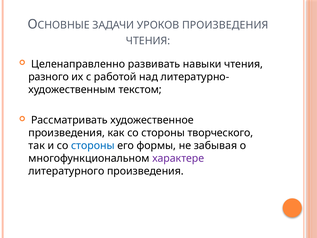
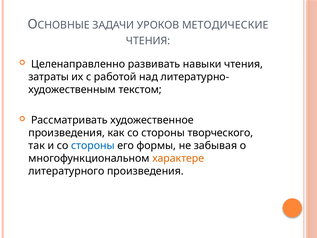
УРОКОВ ПРОИЗВЕДЕНИЯ: ПРОИЗВЕДЕНИЯ -> МЕТОДИЧЕСКИЕ
разного: разного -> затраты
характере colour: purple -> orange
